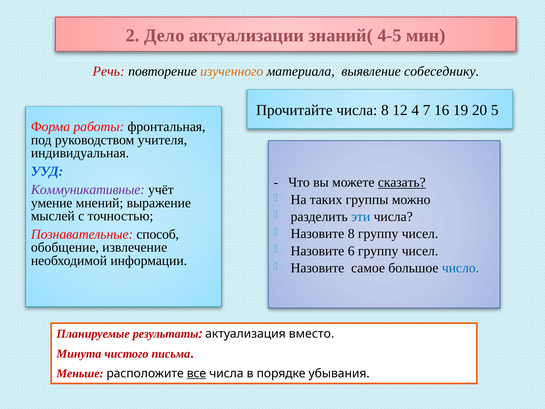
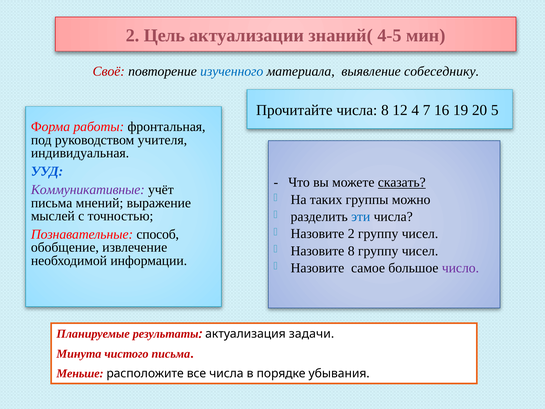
Дело: Дело -> Цель
Речь: Речь -> Своё
изученного colour: orange -> blue
умение at (52, 203): умение -> письма
Назовите 8: 8 -> 2
Назовите 6: 6 -> 8
число colour: blue -> purple
вместо: вместо -> задачи
все underline: present -> none
